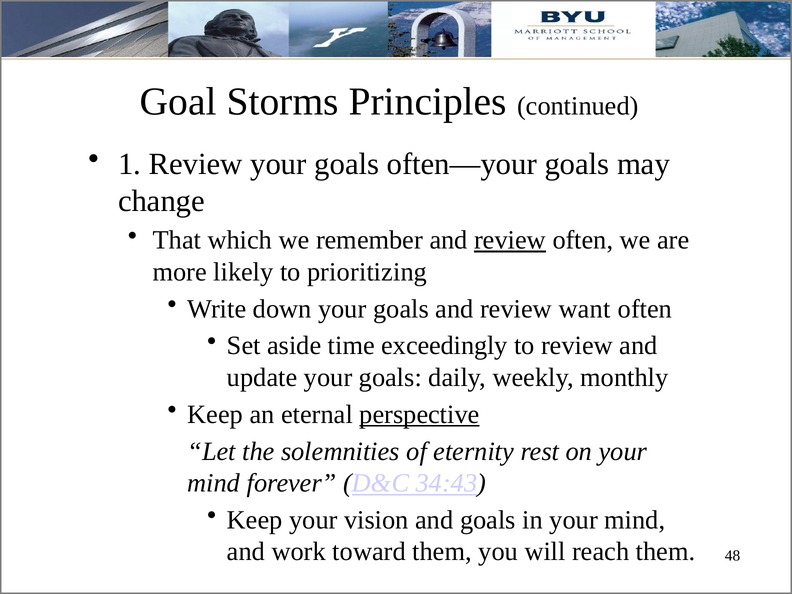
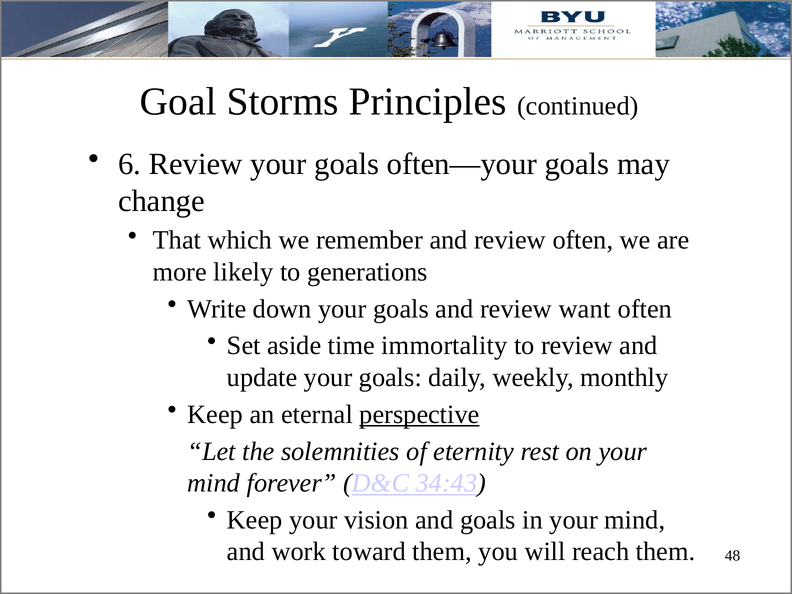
1: 1 -> 6
review at (510, 240) underline: present -> none
prioritizing: prioritizing -> generations
exceedingly: exceedingly -> immortality
